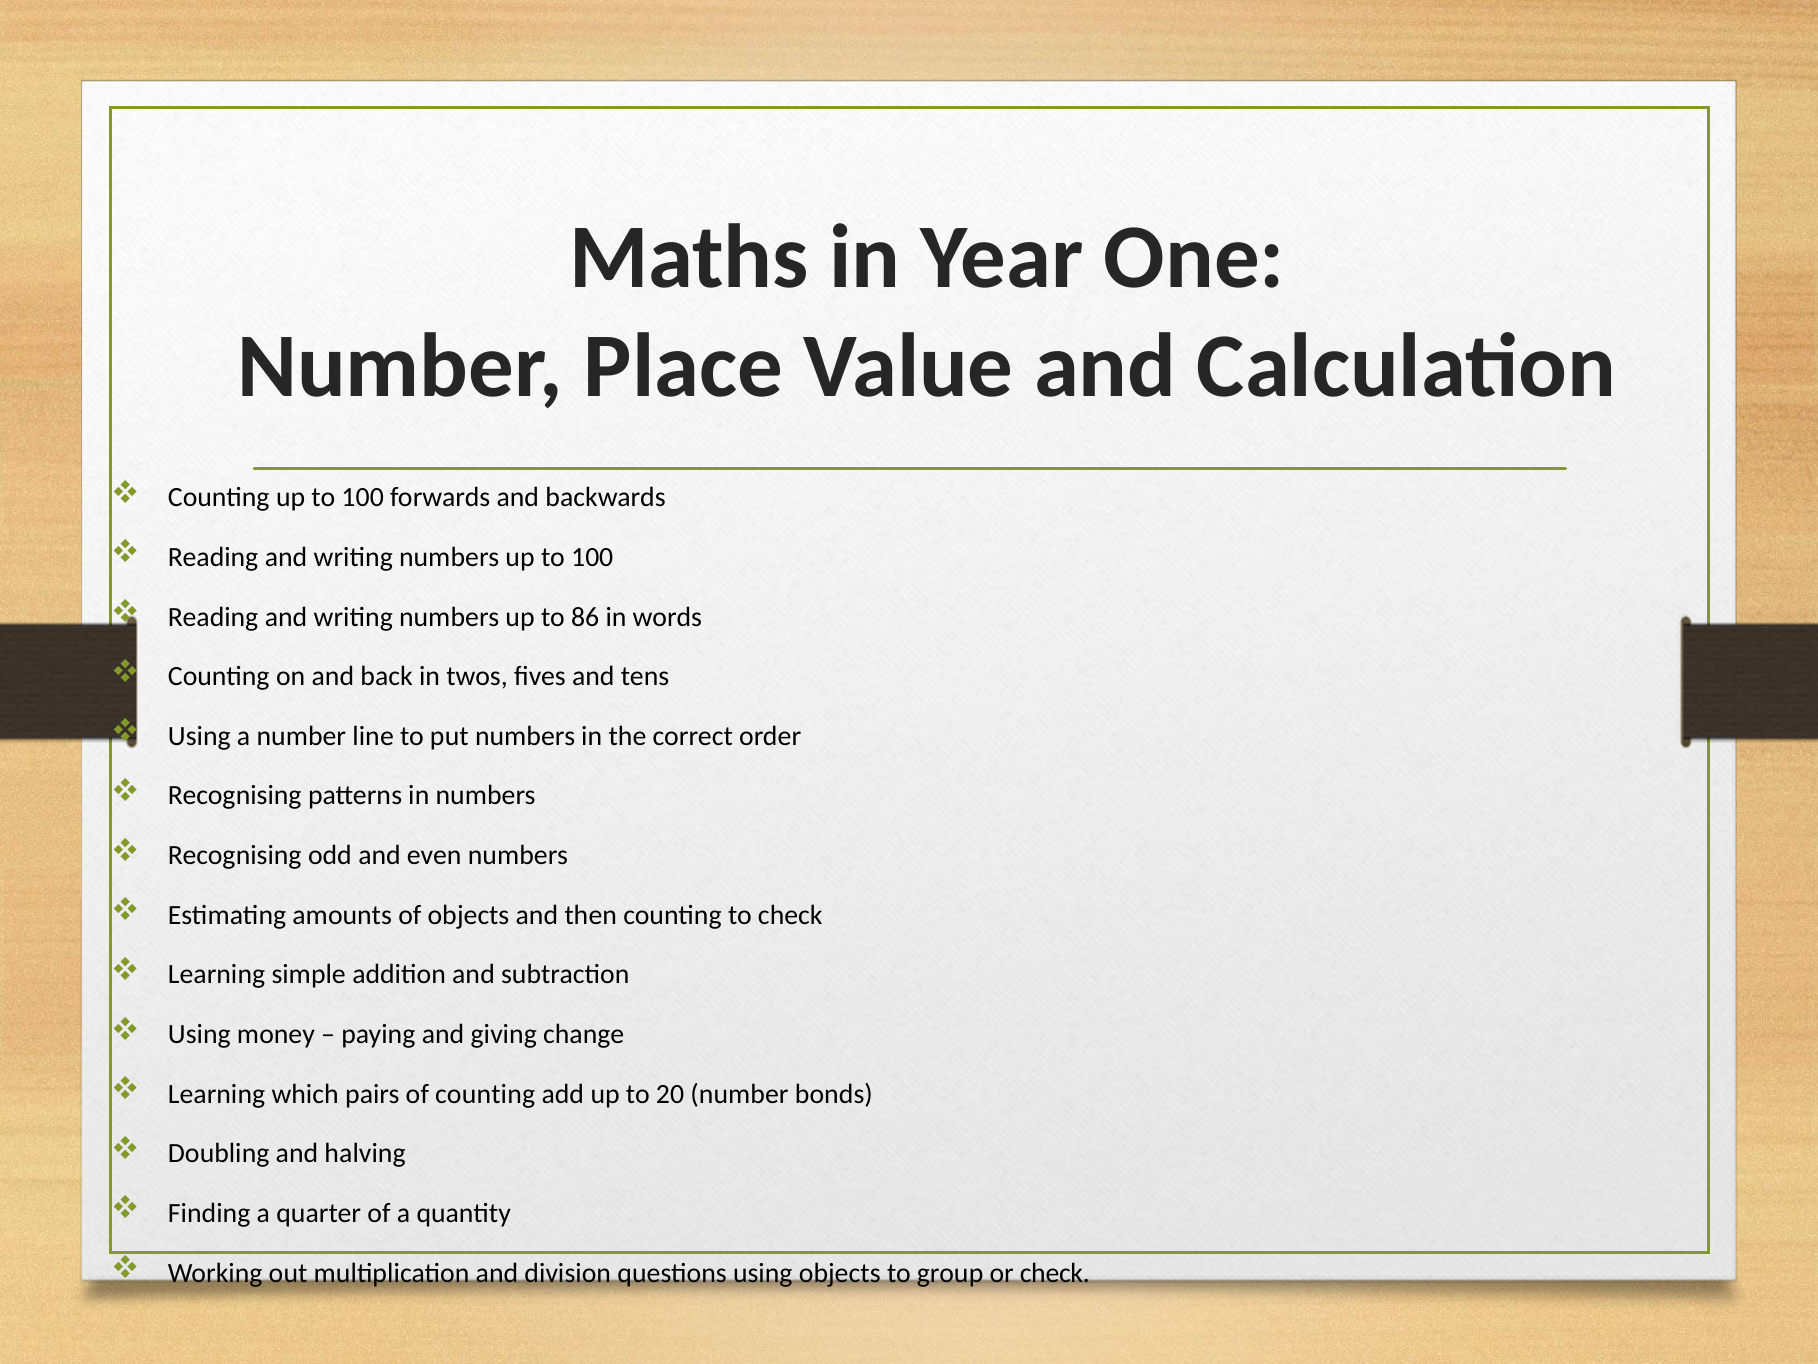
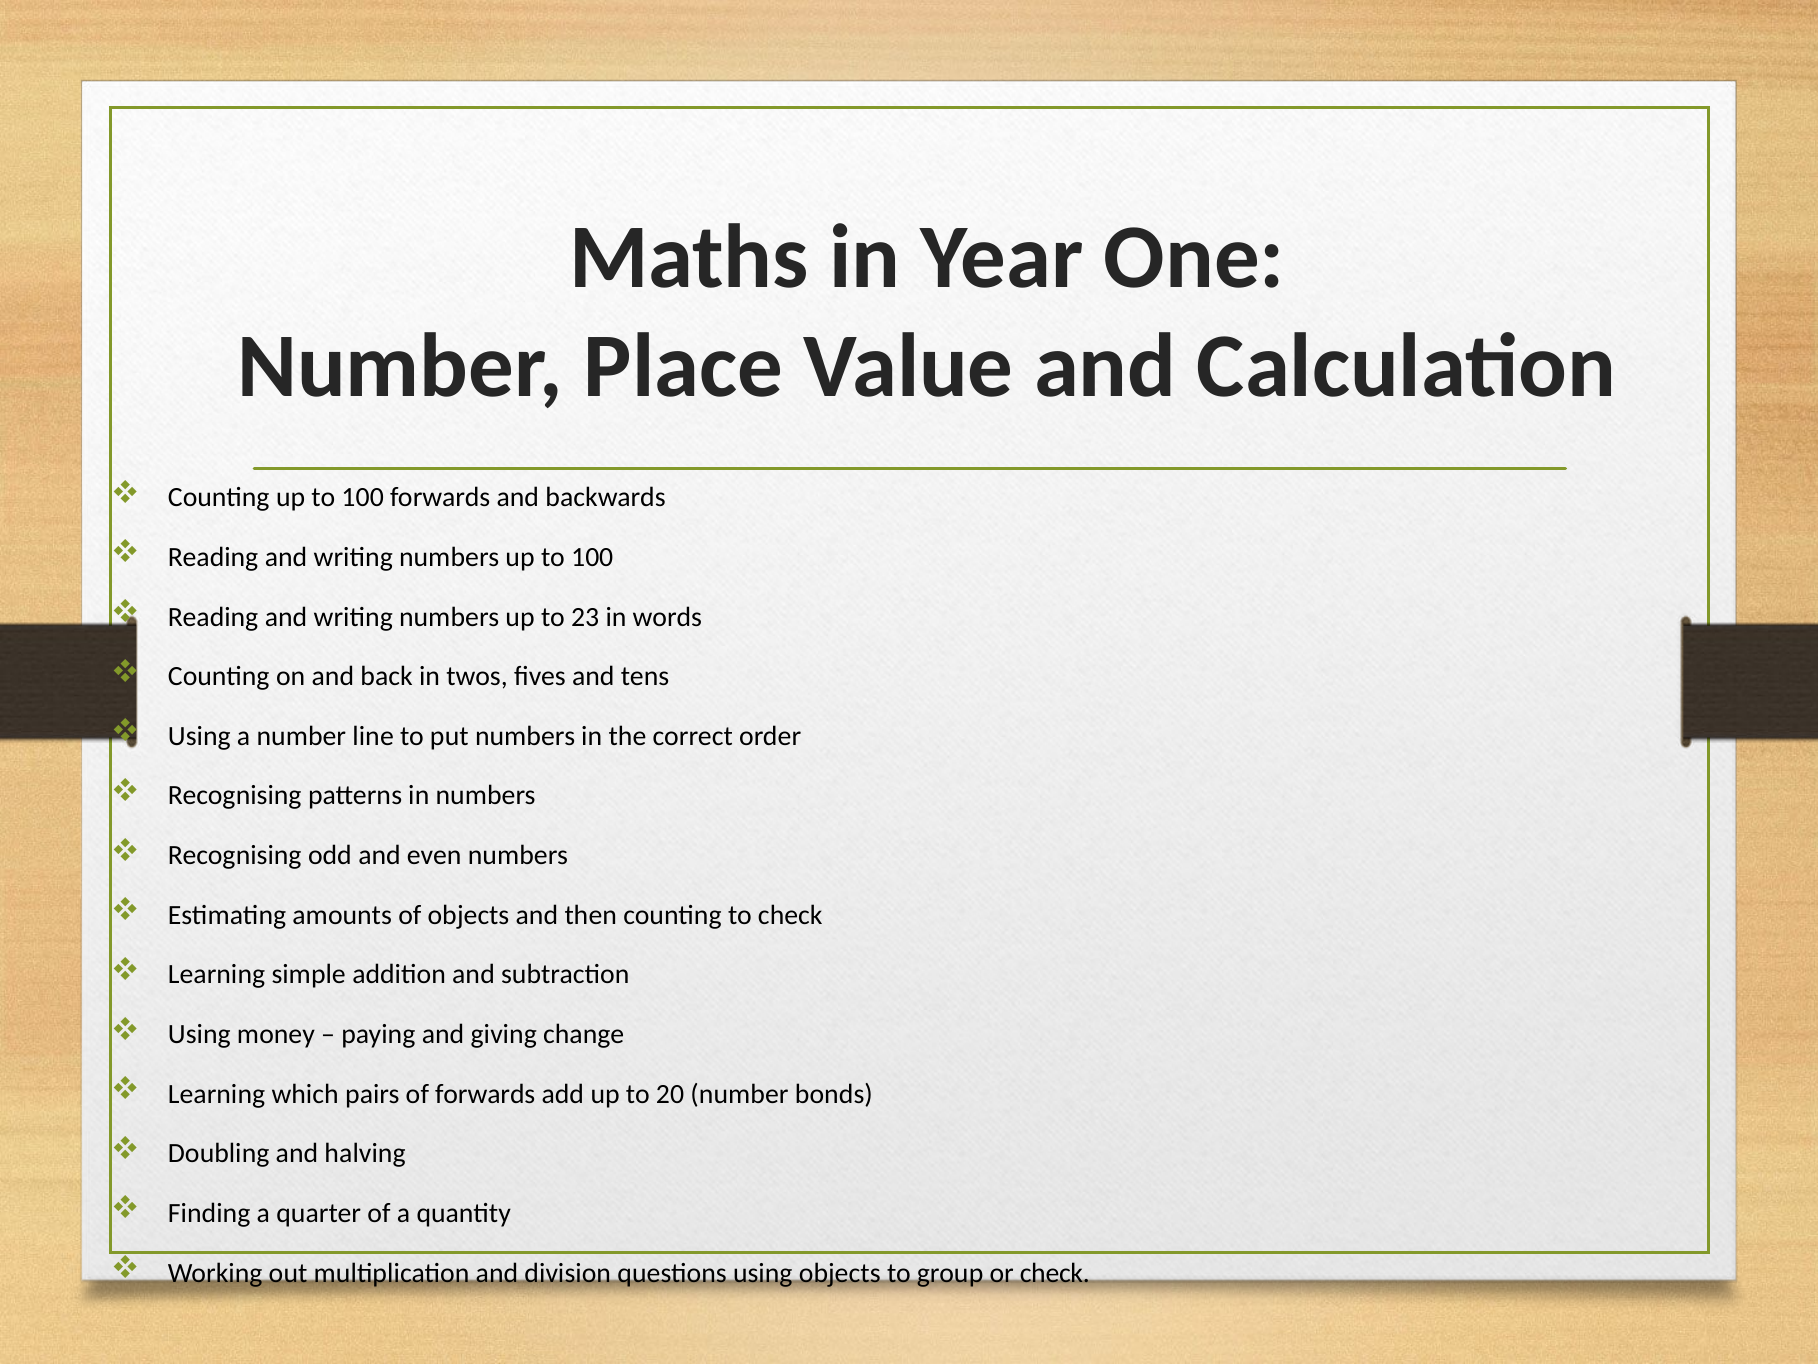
86: 86 -> 23
of counting: counting -> forwards
